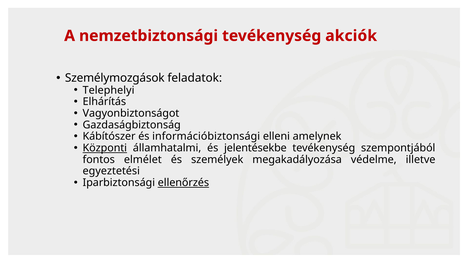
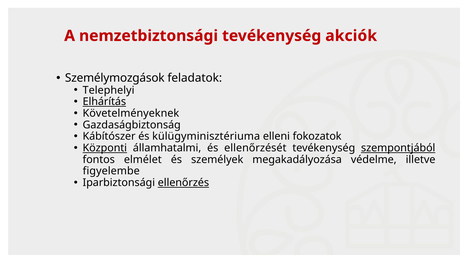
Elhárítás underline: none -> present
Vagyonbiztonságot: Vagyonbiztonságot -> Követelményeknek
információbiztonsági: információbiztonsági -> külügyminisztériuma
amelynek: amelynek -> fokozatok
jelentésekbe: jelentésekbe -> ellenőrzését
szempontjából underline: none -> present
egyeztetési: egyeztetési -> figyelembe
